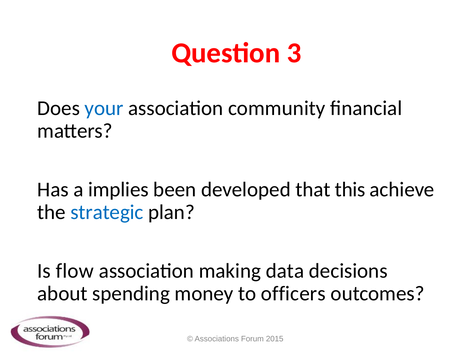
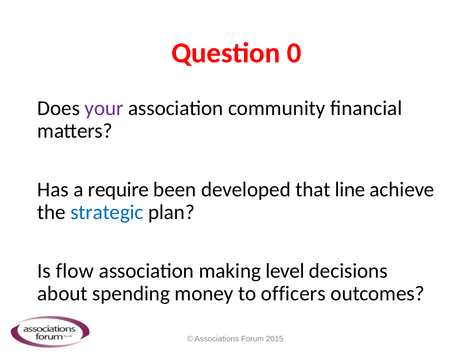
3: 3 -> 0
your colour: blue -> purple
implies: implies -> require
this: this -> line
data: data -> level
